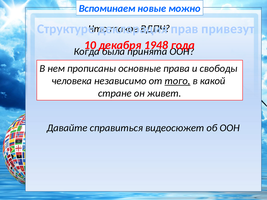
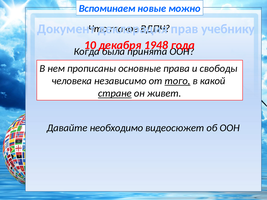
Структуре at (66, 29): Структуре -> Документ
привезут: привезут -> учебнику
стране underline: none -> present
справиться: справиться -> необходимо
